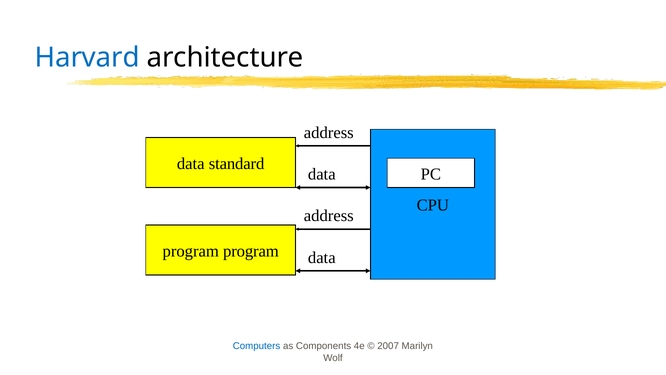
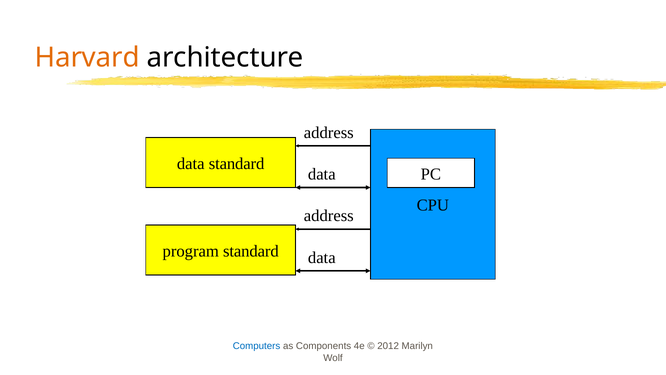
Harvard colour: blue -> orange
program program: program -> standard
2007: 2007 -> 2012
